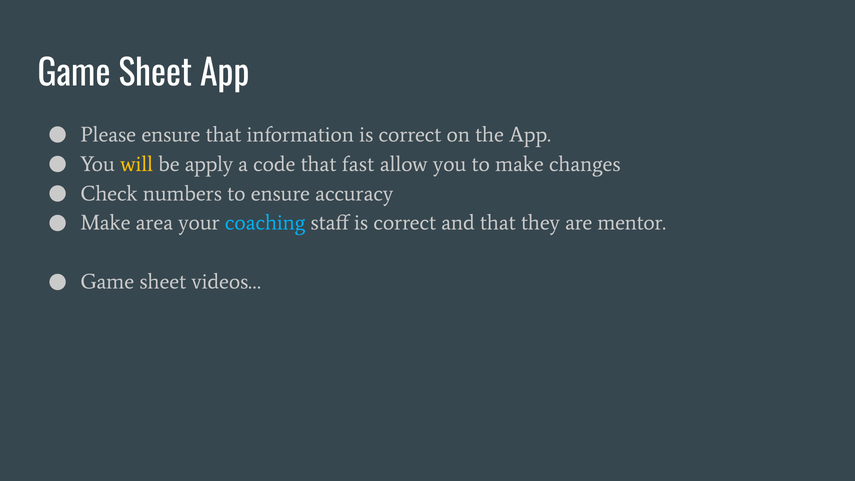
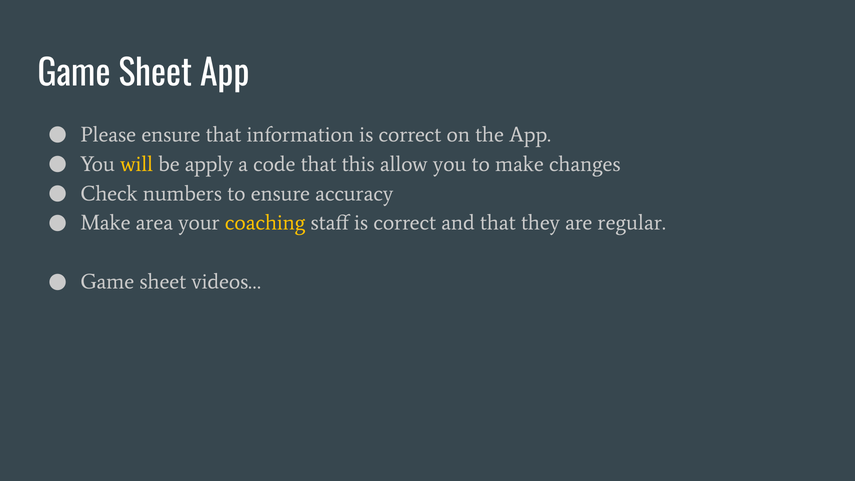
fast: fast -> this
coaching colour: light blue -> yellow
mentor: mentor -> regular
